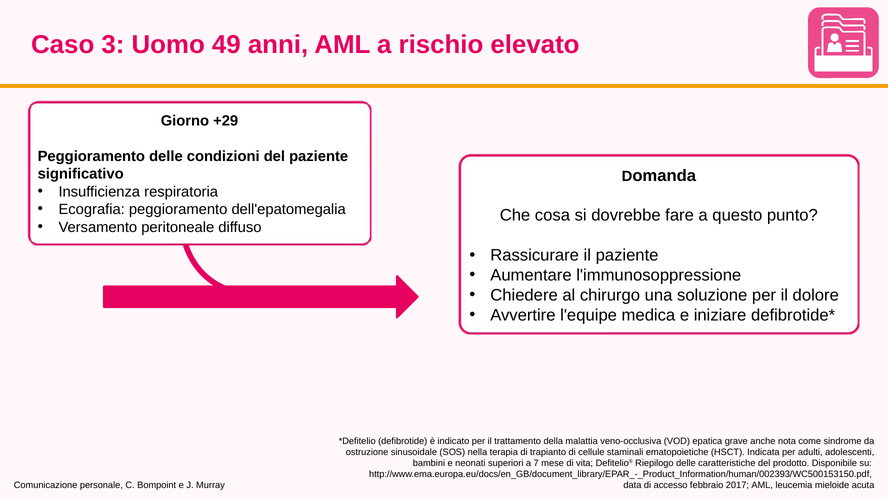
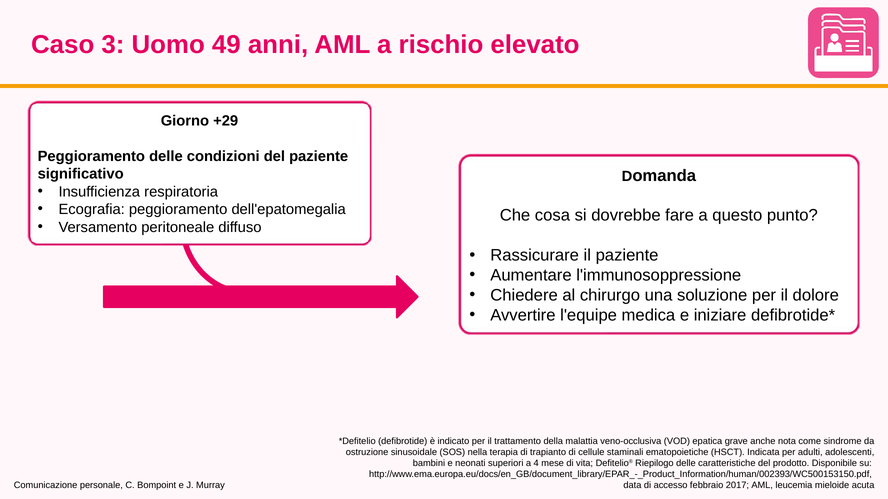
7: 7 -> 4
